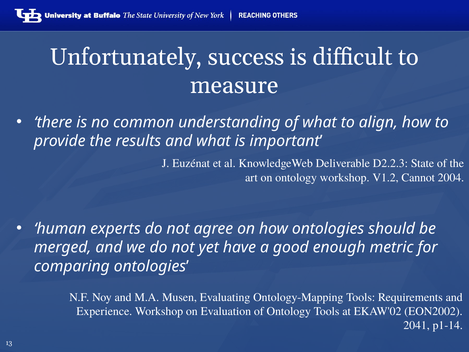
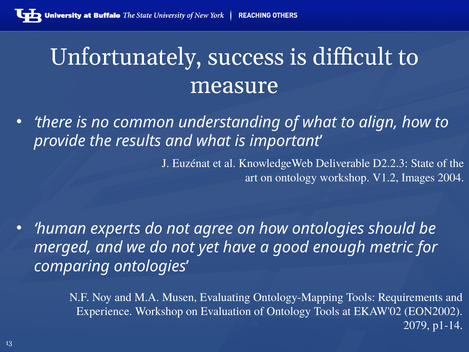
Cannot: Cannot -> Images
2041: 2041 -> 2079
